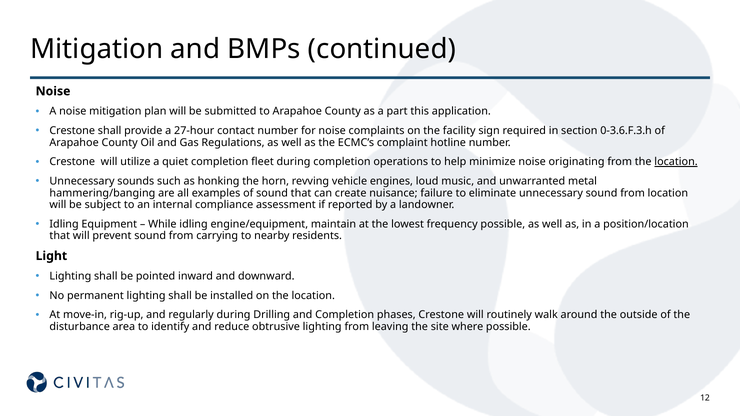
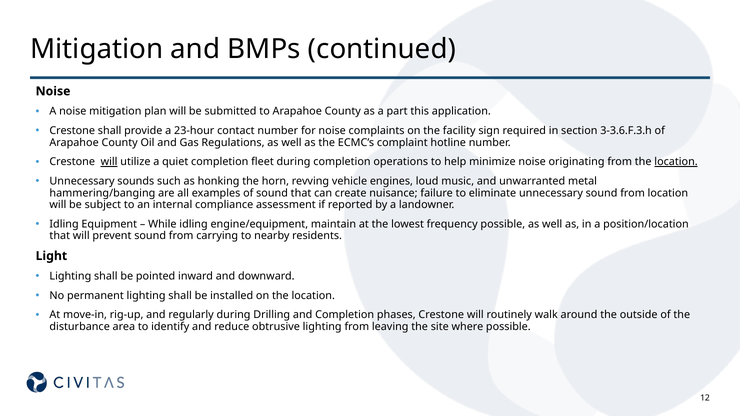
27-hour: 27-hour -> 23-hour
0-3.6.F.3.h: 0-3.6.F.3.h -> 3-3.6.F.3.h
will at (109, 162) underline: none -> present
